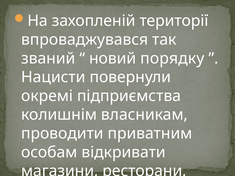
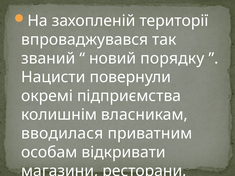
проводити: проводити -> вводилася
